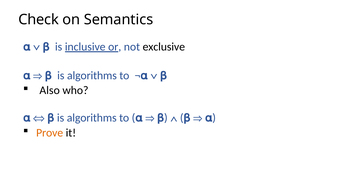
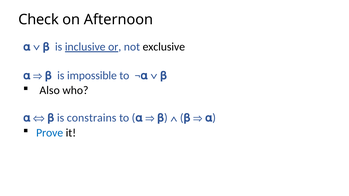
Semantics: Semantics -> Afternoon
is algorithms: algorithms -> impossible
algorithms at (92, 118): algorithms -> constrains
Prove colour: orange -> blue
